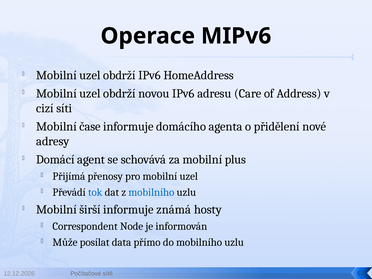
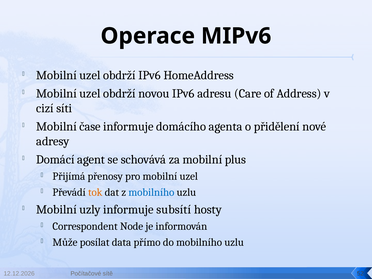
tok colour: blue -> orange
širší: širší -> uzly
známá: známá -> subsítí
